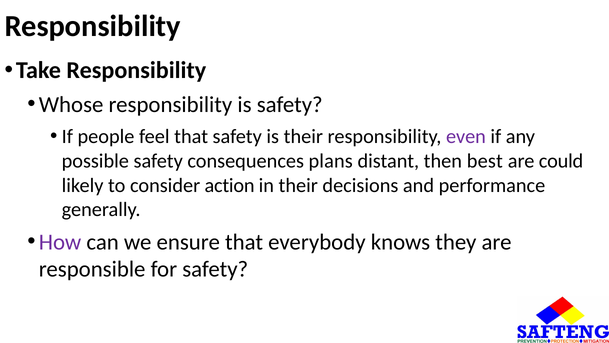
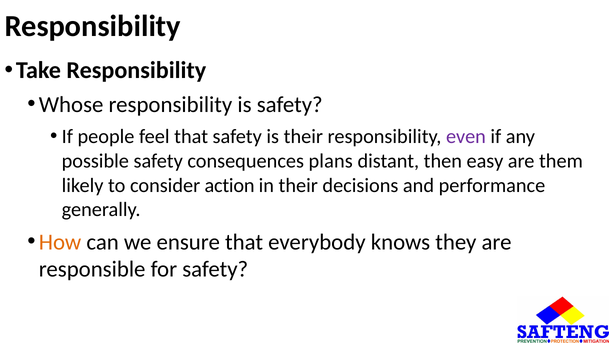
best: best -> easy
could: could -> them
How colour: purple -> orange
